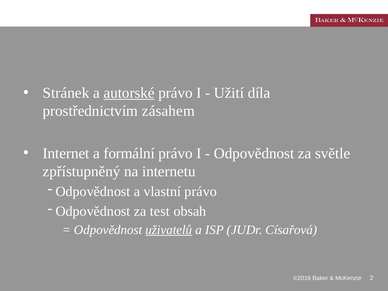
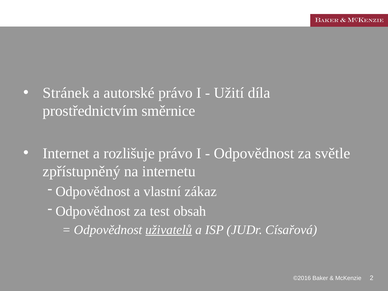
autorské underline: present -> none
zásahem: zásahem -> směrnice
formální: formální -> rozlišuje
vlastní právo: právo -> zákaz
